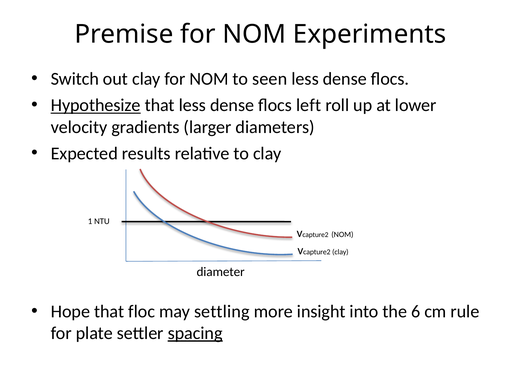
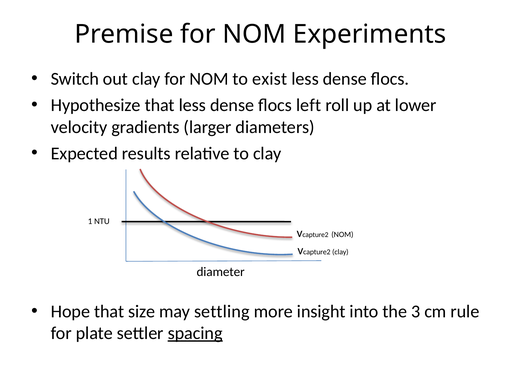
seen: seen -> exist
Hypothesize underline: present -> none
floc: floc -> size
6: 6 -> 3
